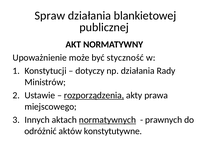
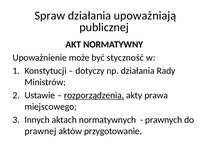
blankietowej: blankietowej -> upoważniają
normatywnych underline: present -> none
odróżnić: odróżnić -> prawnej
konstytutywne: konstytutywne -> przygotowanie
